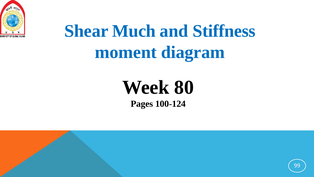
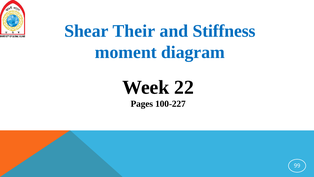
Much: Much -> Their
80: 80 -> 22
100-124: 100-124 -> 100-227
